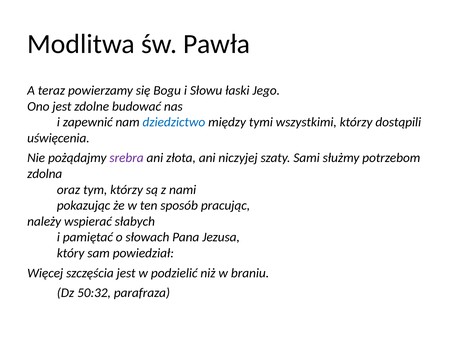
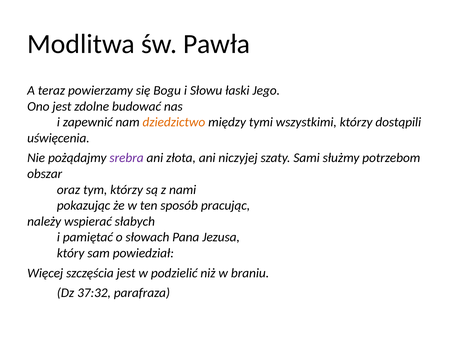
dziedzictwo colour: blue -> orange
zdolna: zdolna -> obszar
50:32: 50:32 -> 37:32
